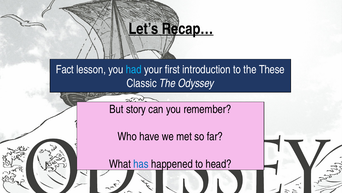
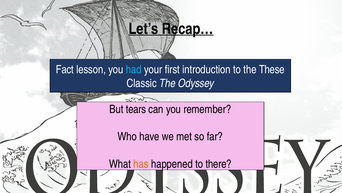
story: story -> tears
has colour: blue -> orange
head: head -> there
